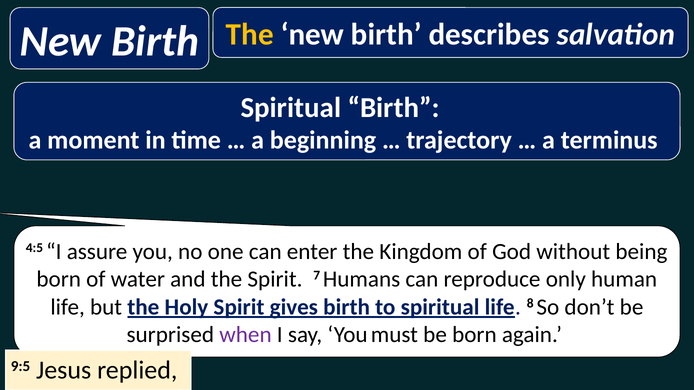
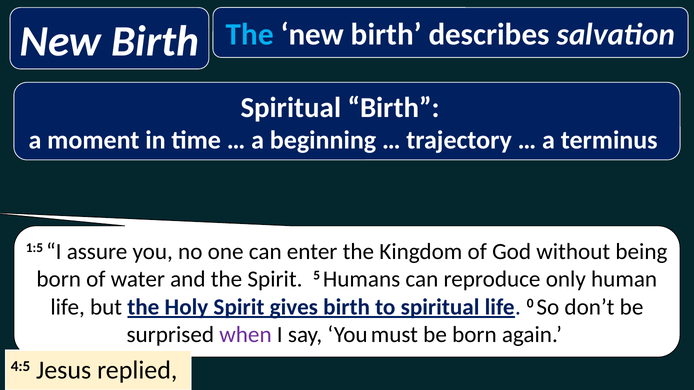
The at (250, 35) colour: yellow -> light blue
4:5: 4:5 -> 1:5
7: 7 -> 5
8: 8 -> 0
9:5: 9:5 -> 4:5
